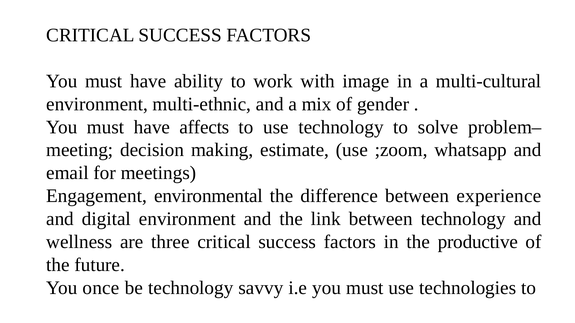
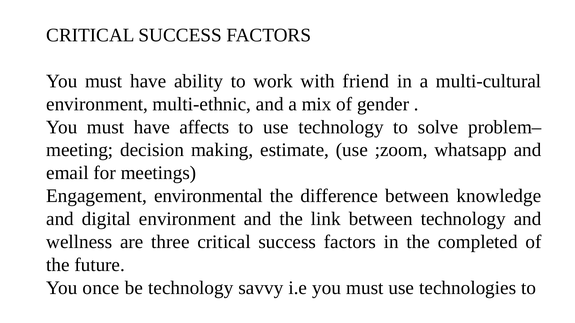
image: image -> friend
experience: experience -> knowledge
productive: productive -> completed
